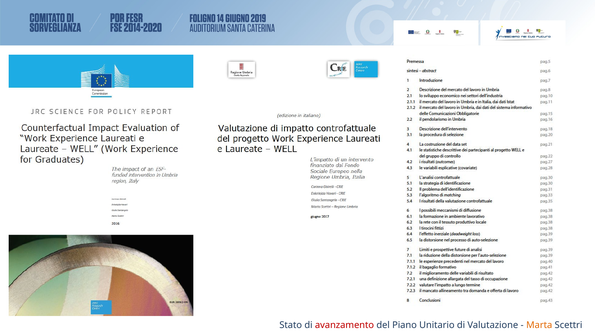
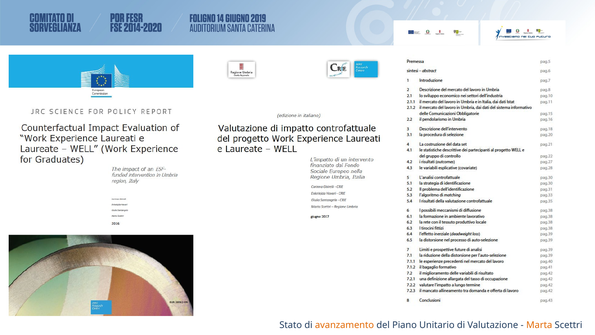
avanzamento colour: red -> orange
